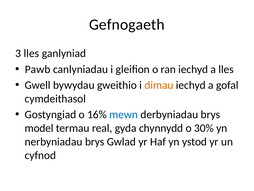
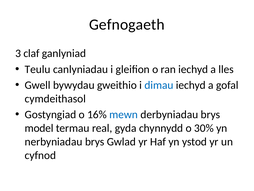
3 lles: lles -> claf
Pawb: Pawb -> Teulu
dimau colour: orange -> blue
